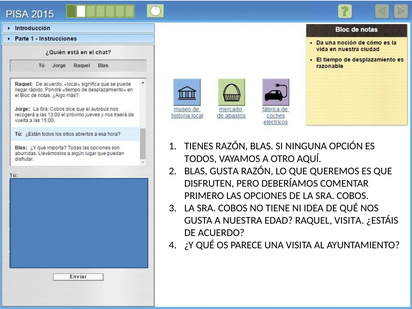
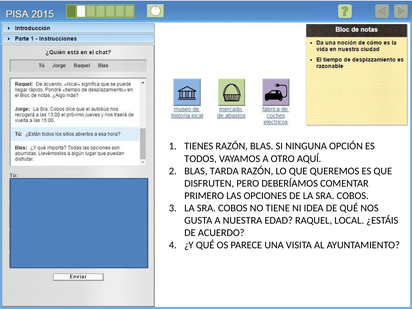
BLAS GUSTA: GUSTA -> TARDA
RAQUEL VISITA: VISITA -> LOCAL
